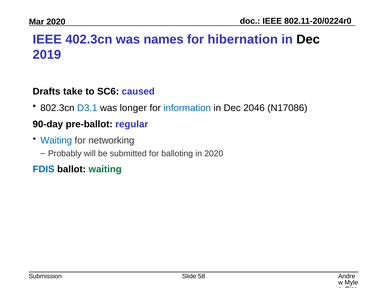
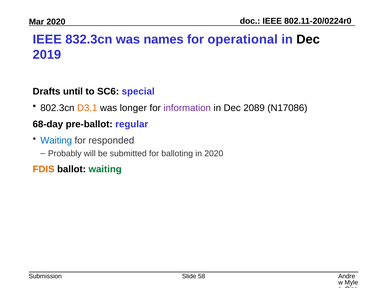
402.3cn: 402.3cn -> 832.3cn
hibernation: hibernation -> operational
take: take -> until
caused: caused -> special
D3.1 colour: blue -> orange
information colour: blue -> purple
2046: 2046 -> 2089
90-day: 90-day -> 68-day
networking: networking -> responded
FDIS colour: blue -> orange
